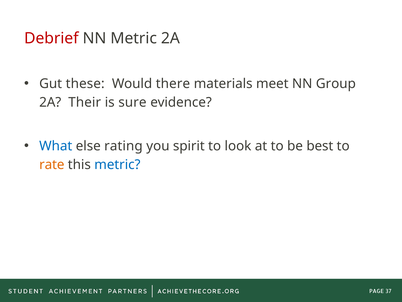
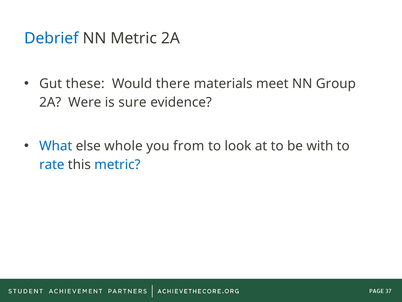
Debrief colour: red -> blue
Their: Their -> Were
rating: rating -> whole
spirit: spirit -> from
best: best -> with
rate colour: orange -> blue
